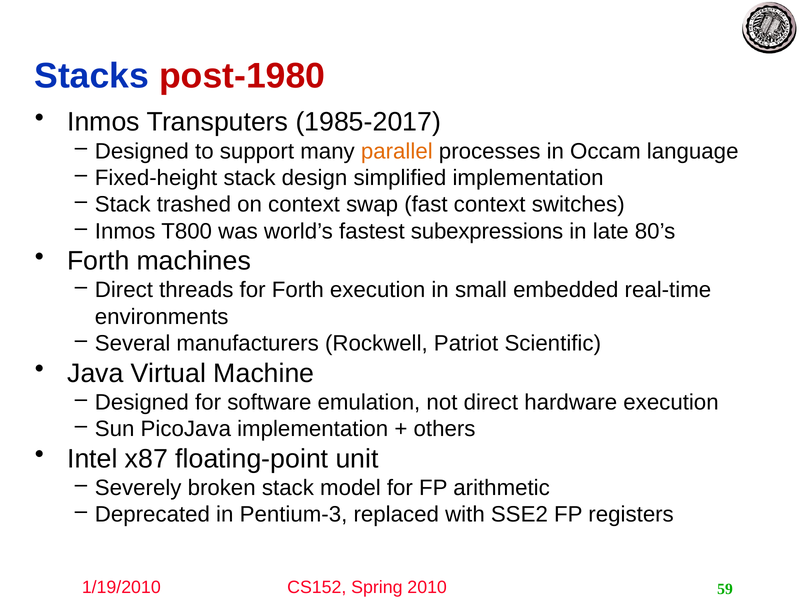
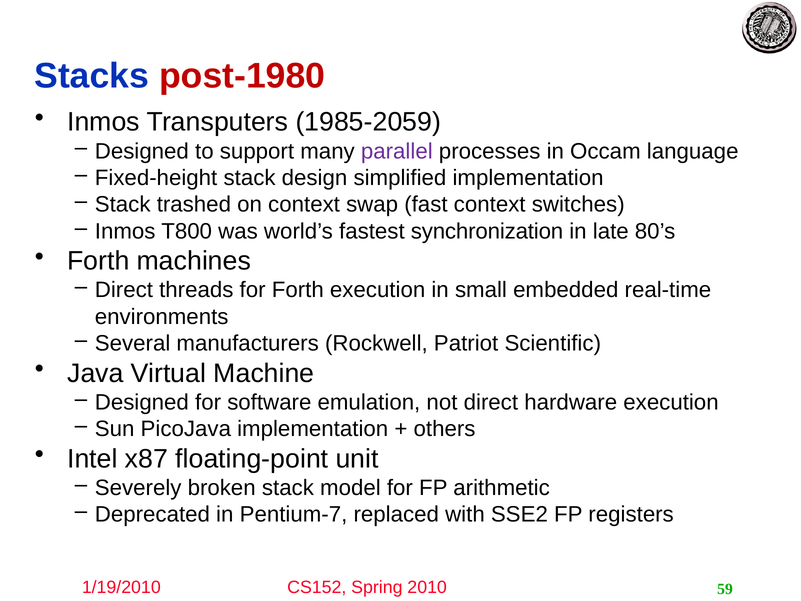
1985-2017: 1985-2017 -> 1985-2059
parallel colour: orange -> purple
subexpressions: subexpressions -> synchronization
Pentium-3: Pentium-3 -> Pentium-7
